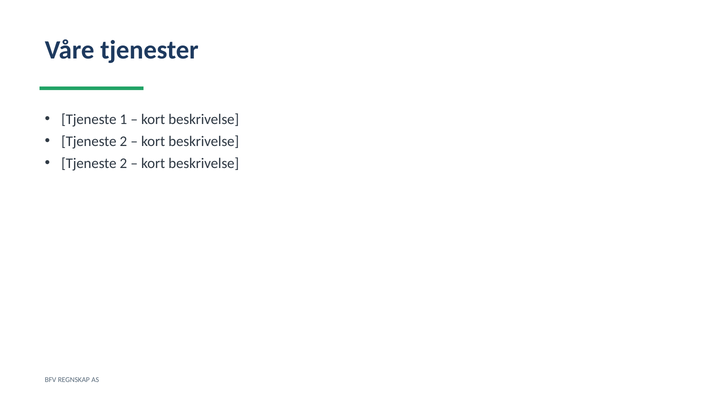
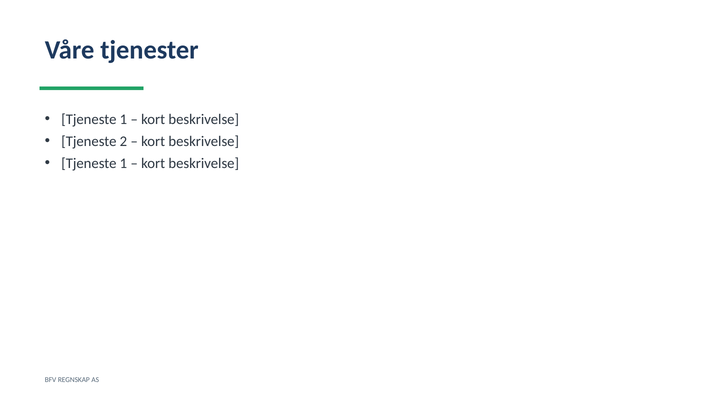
2 at (123, 163): 2 -> 1
